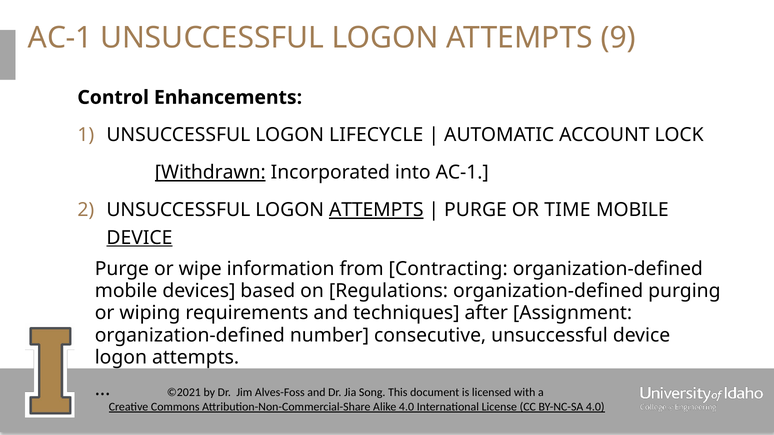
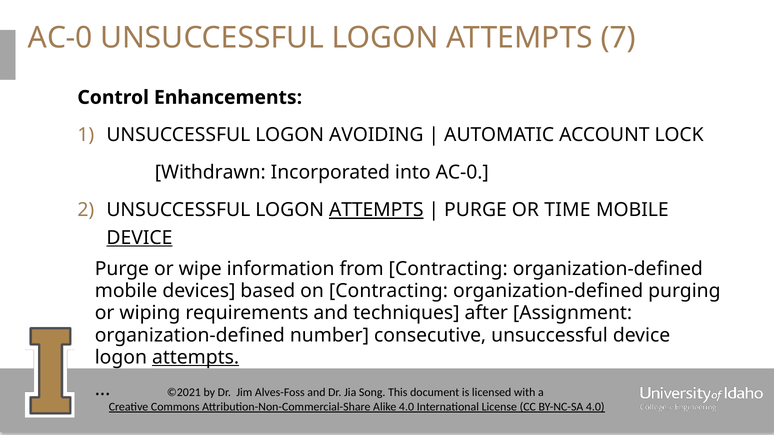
AC-1 at (60, 38): AC-1 -> AC-0
9: 9 -> 7
LIFECYCLE: LIFECYCLE -> AVOIDING
Withdrawn underline: present -> none
into AC-1: AC-1 -> AC-0
on Regulations: Regulations -> Contracting
attempts at (196, 357) underline: none -> present
